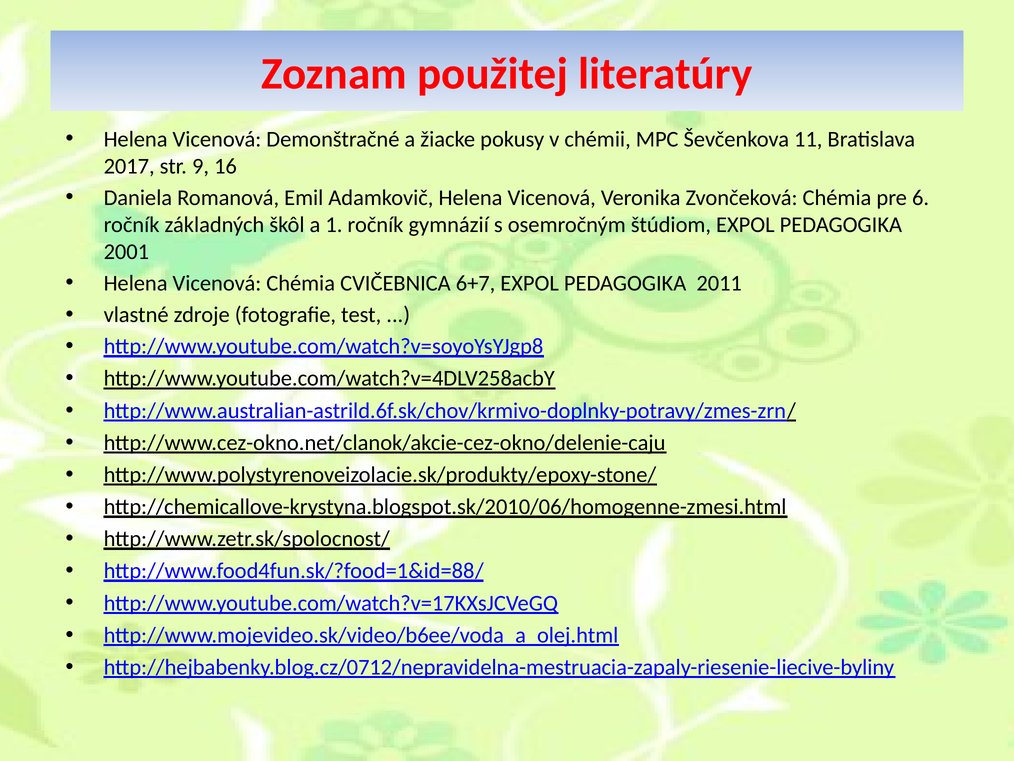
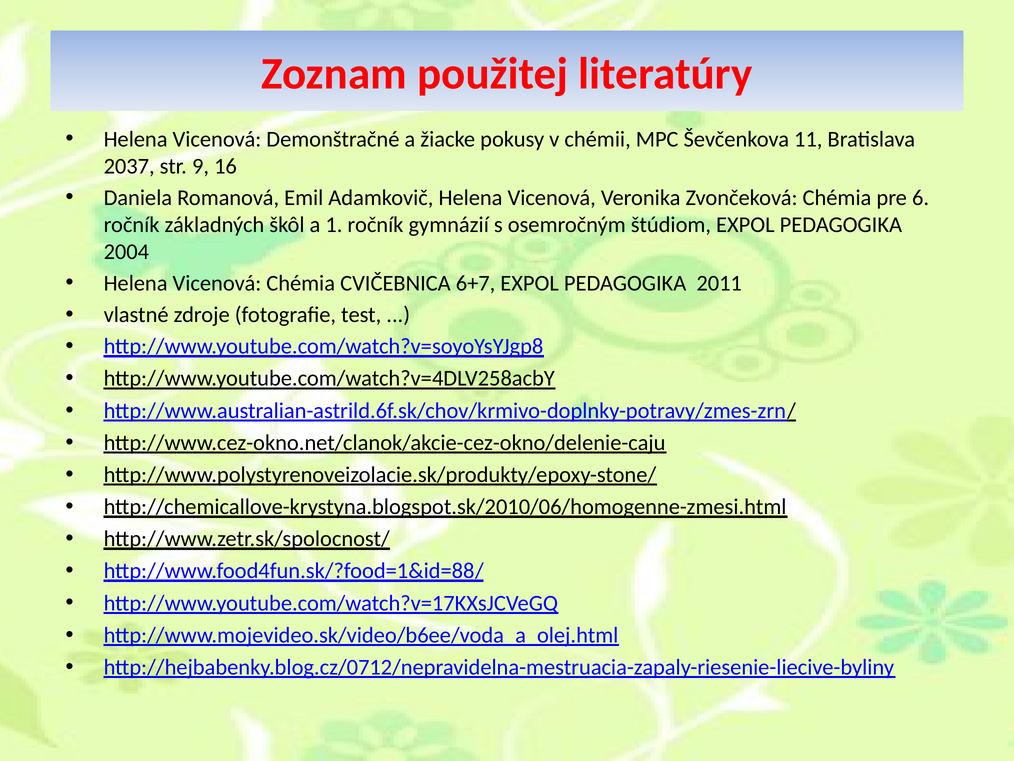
2017: 2017 -> 2037
2001: 2001 -> 2004
